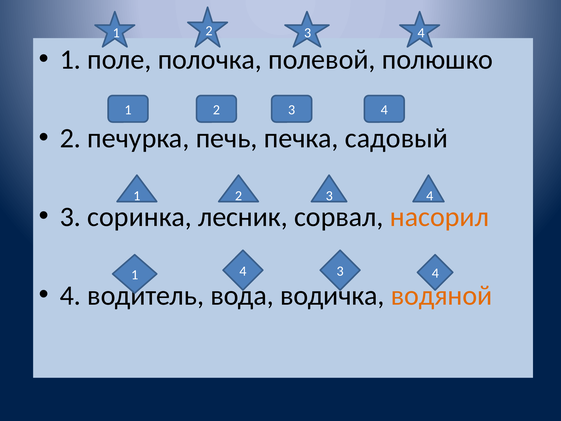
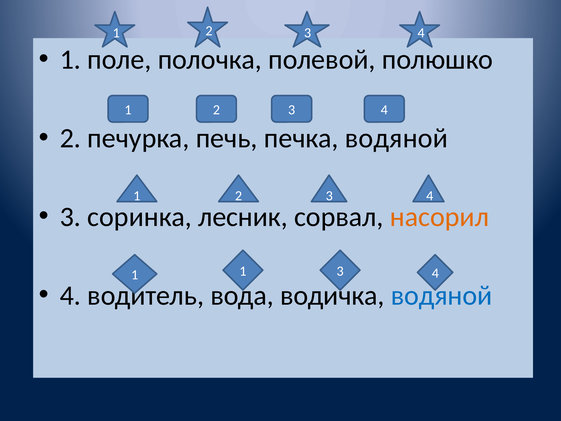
печка садовый: садовый -> водяной
1 4: 4 -> 1
водяной at (442, 295) colour: orange -> blue
